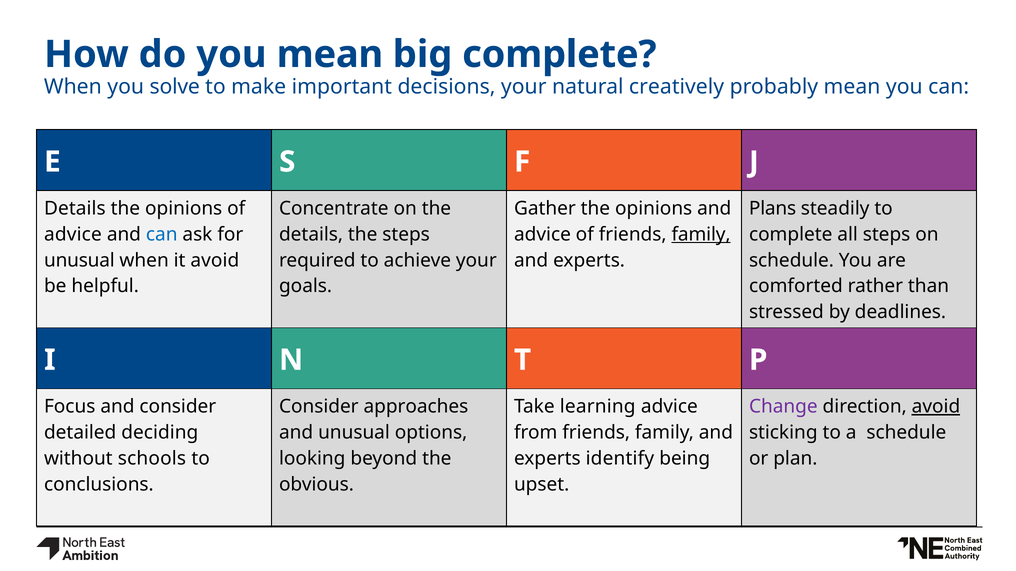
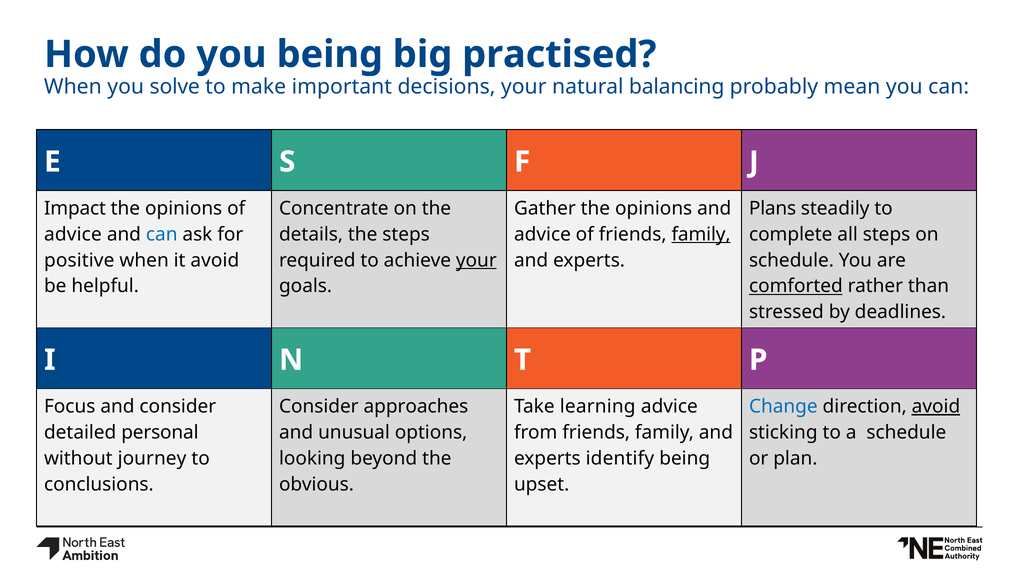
you mean: mean -> being
big complete: complete -> practised
creatively: creatively -> balancing
Details at (75, 209): Details -> Impact
unusual at (79, 260): unusual -> positive
your at (476, 260) underline: none -> present
comforted underline: none -> present
Change colour: purple -> blue
deciding: deciding -> personal
schools: schools -> journey
